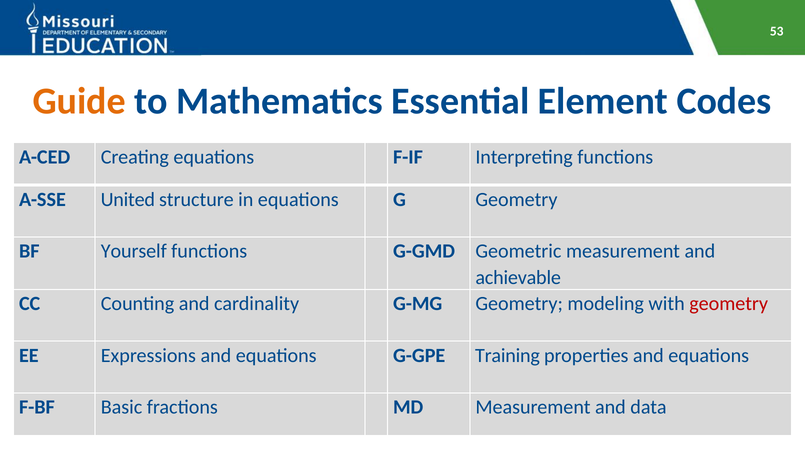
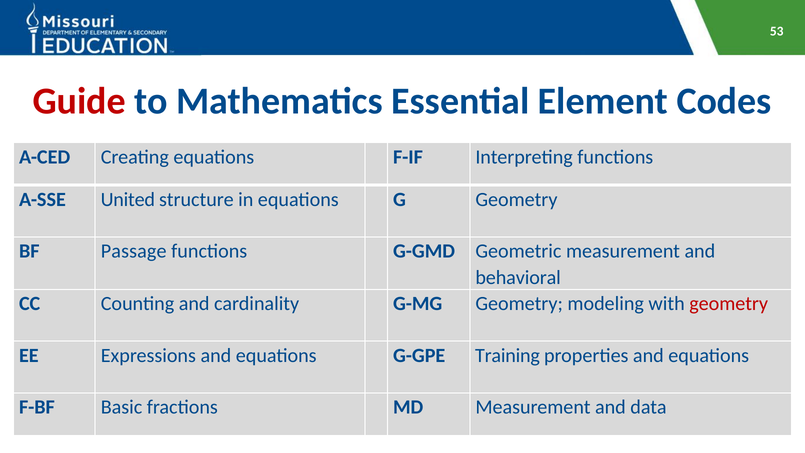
Guide colour: orange -> red
Yourself: Yourself -> Passage
achievable: achievable -> behavioral
